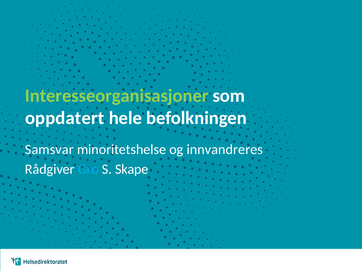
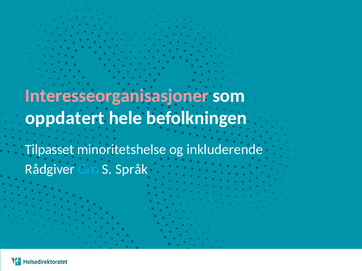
Interesseorganisasjoner colour: light green -> pink
Samsvar: Samsvar -> Tilpasset
innvandreres: innvandreres -> inkluderende
Skape: Skape -> Språk
